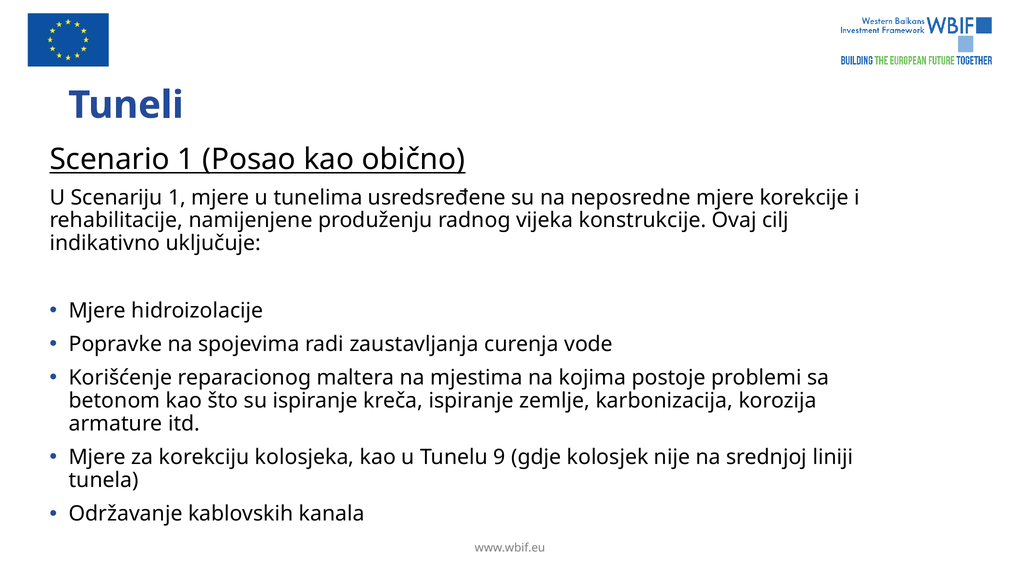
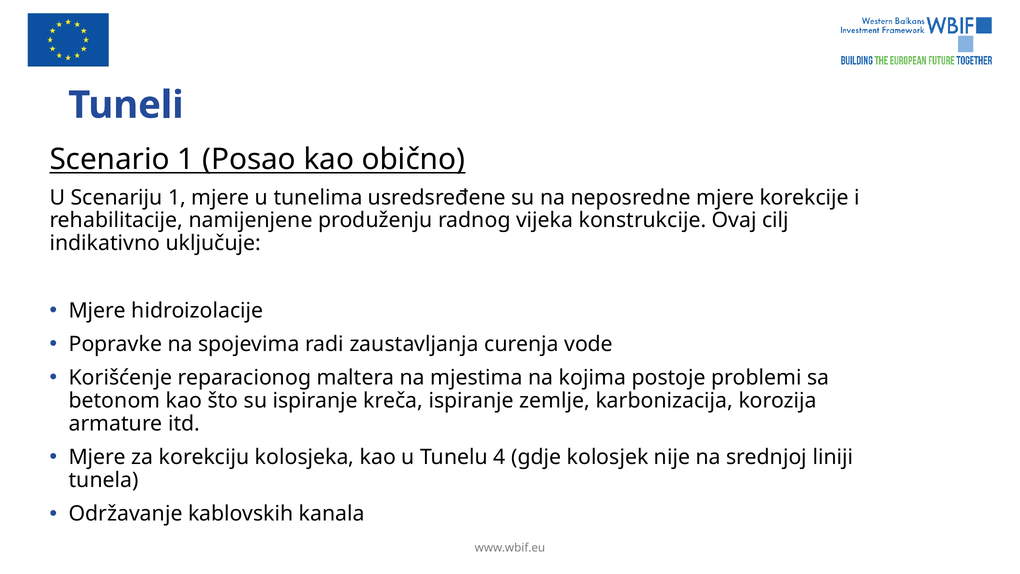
9: 9 -> 4
